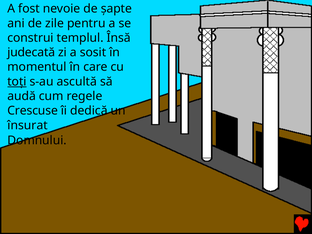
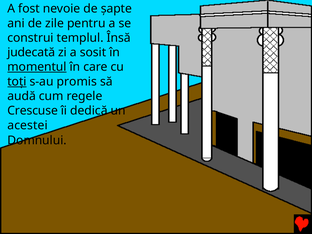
momentul underline: none -> present
ascultă: ascultă -> promis
însurat: însurat -> acestei
